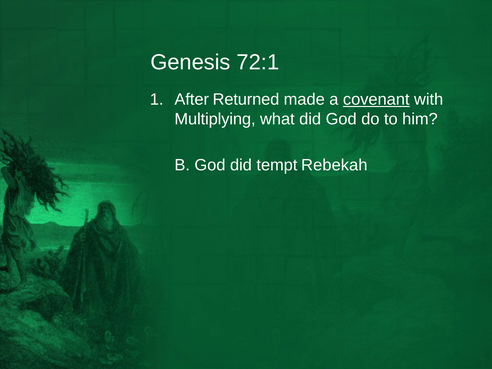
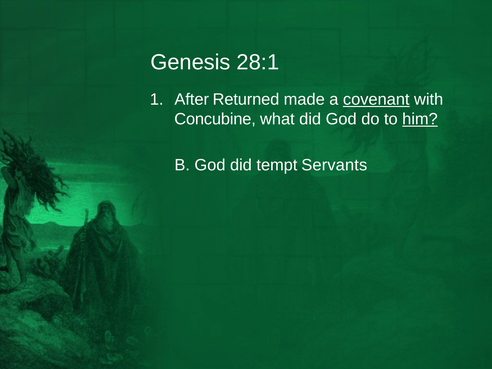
72:1: 72:1 -> 28:1
Multiplying: Multiplying -> Concubine
him underline: none -> present
Rebekah: Rebekah -> Servants
